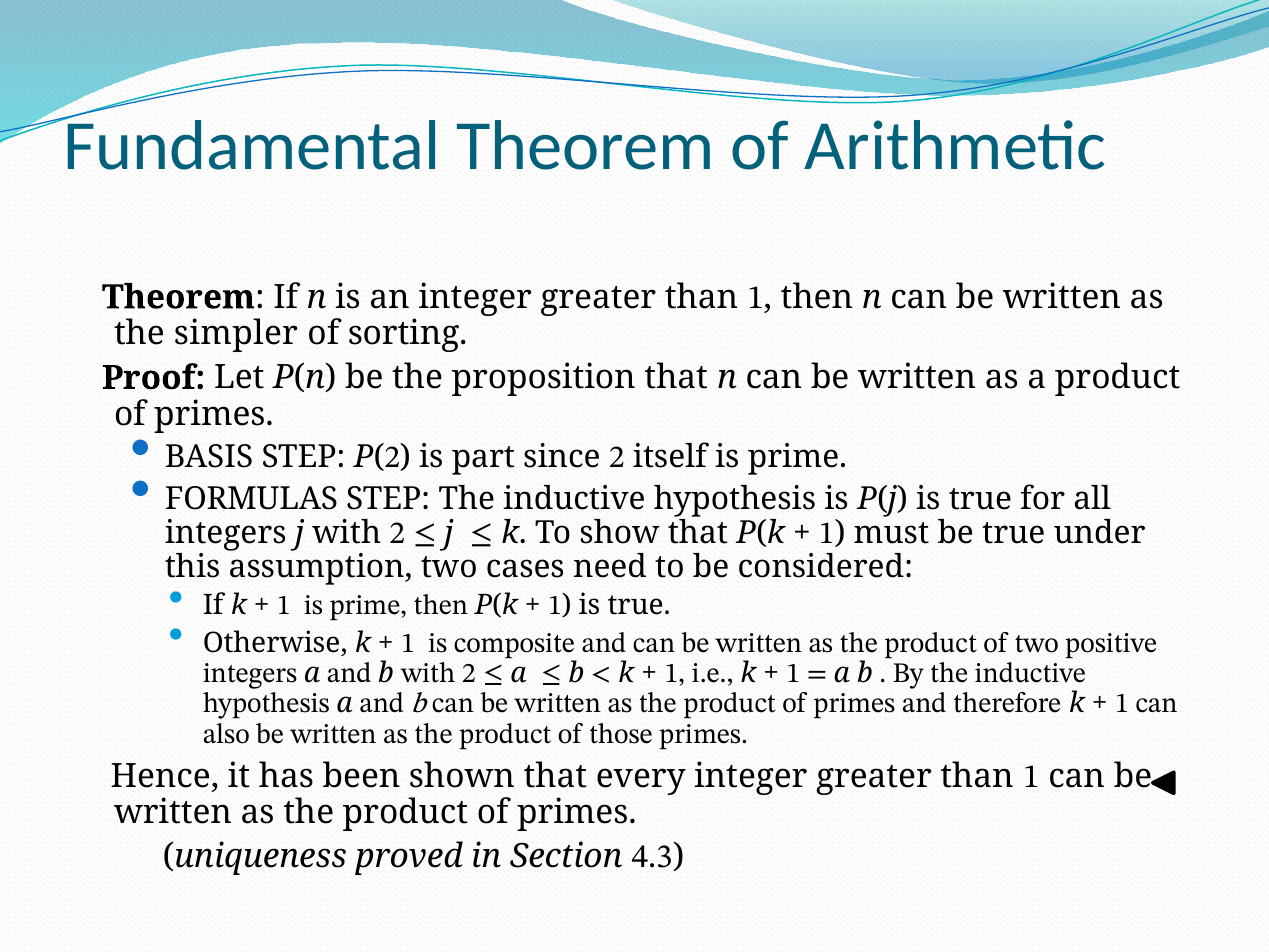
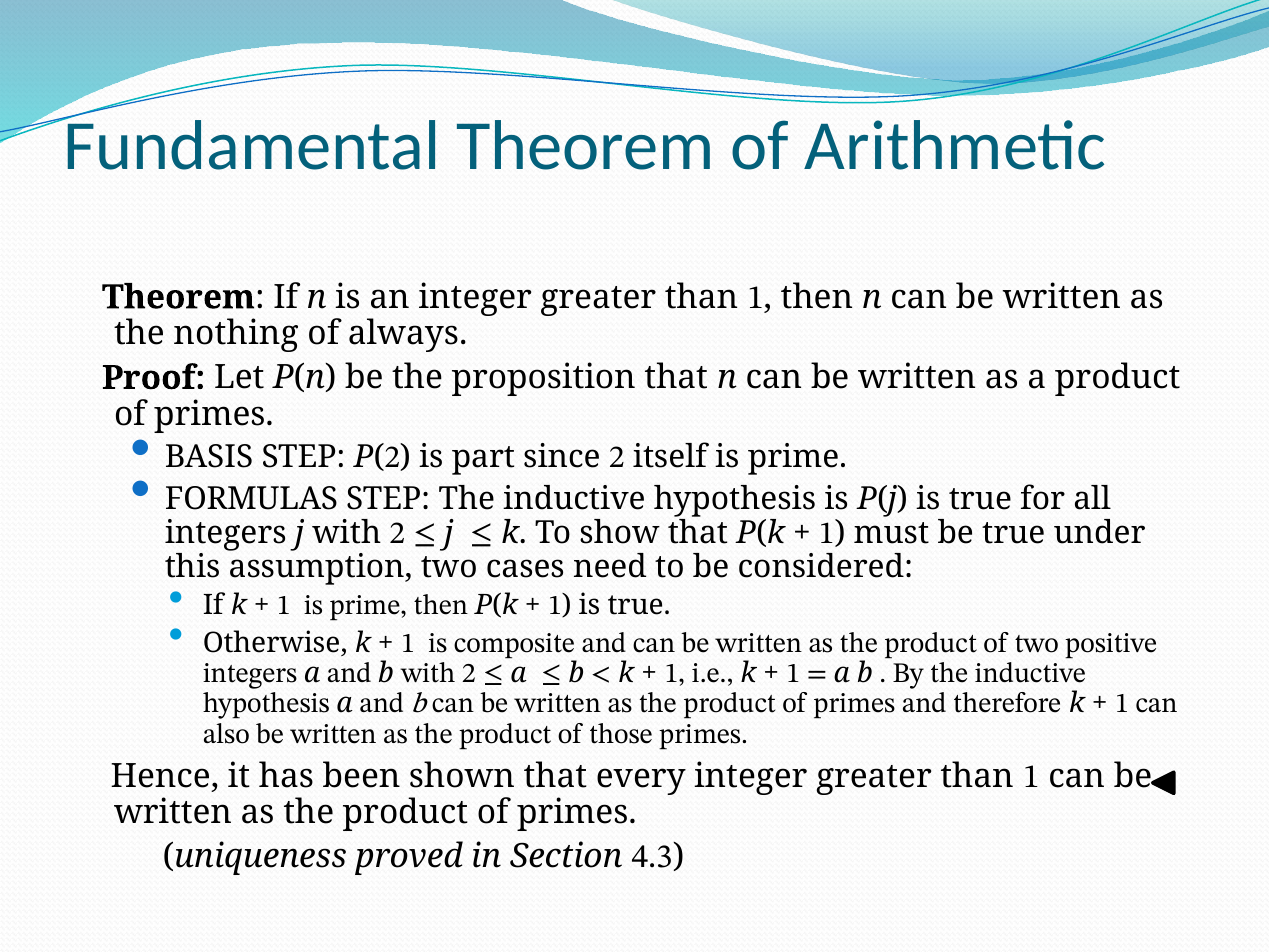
simpler: simpler -> nothing
sorting: sorting -> always
